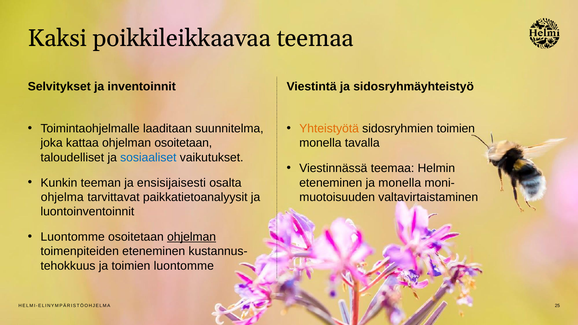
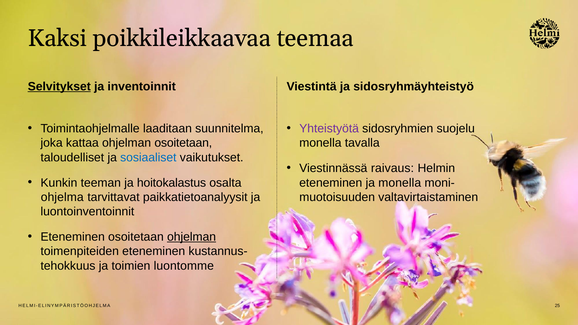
Selvitykset underline: none -> present
Yhteistyötä colour: orange -> purple
sidosryhmien toimien: toimien -> suojelu
Viestinnässä teemaa: teemaa -> raivaus
ensisijaisesti: ensisijaisesti -> hoitokalastus
Luontomme at (73, 237): Luontomme -> Eteneminen
